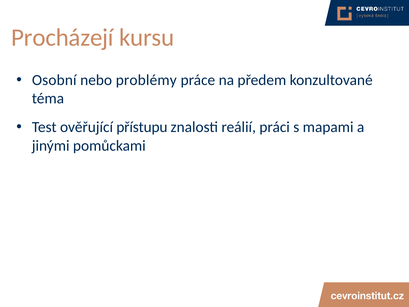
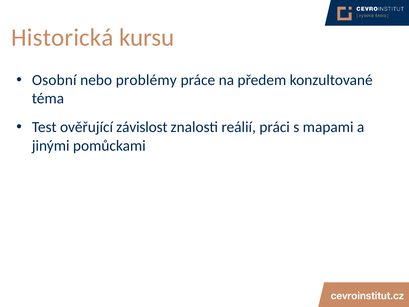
Procházejí: Procházejí -> Historická
přístupu: přístupu -> závislost
